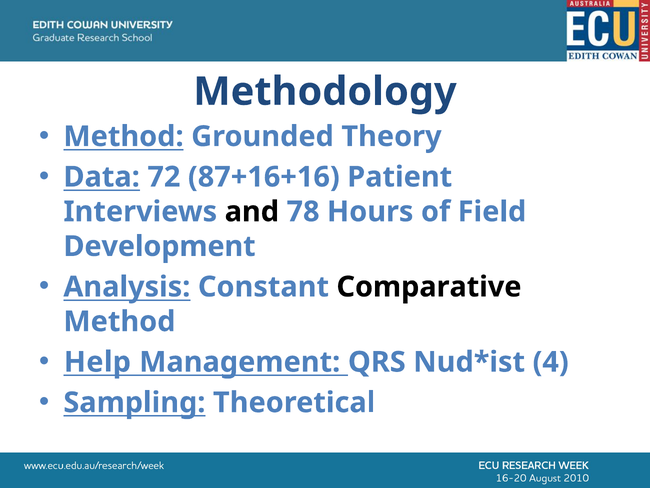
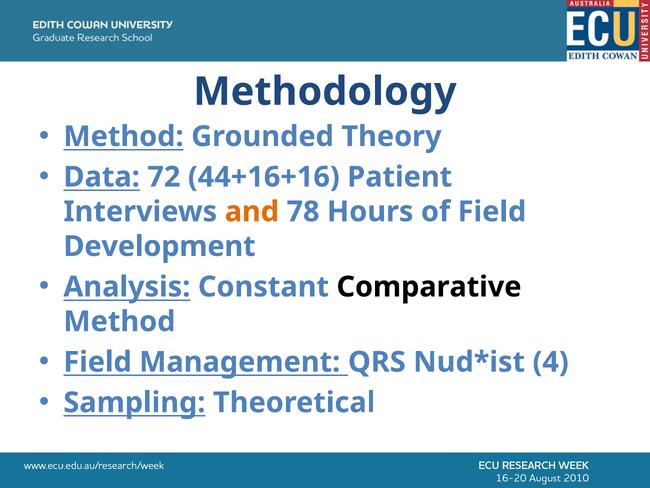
87+16+16: 87+16+16 -> 44+16+16
and colour: black -> orange
Help at (97, 362): Help -> Field
